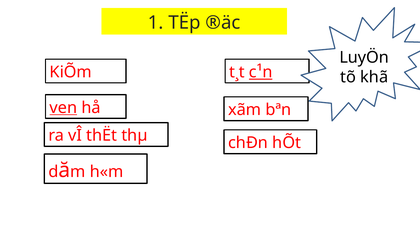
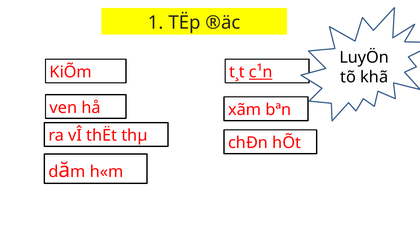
ven underline: present -> none
